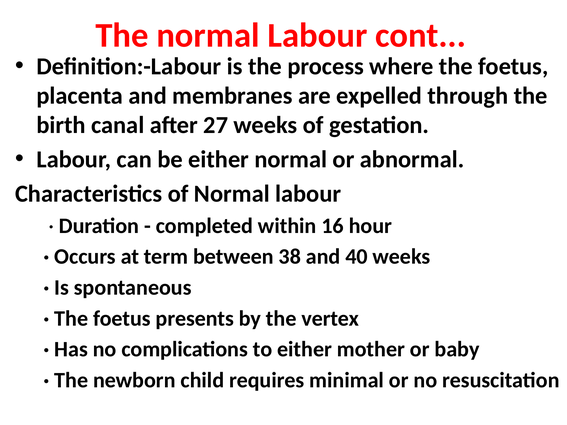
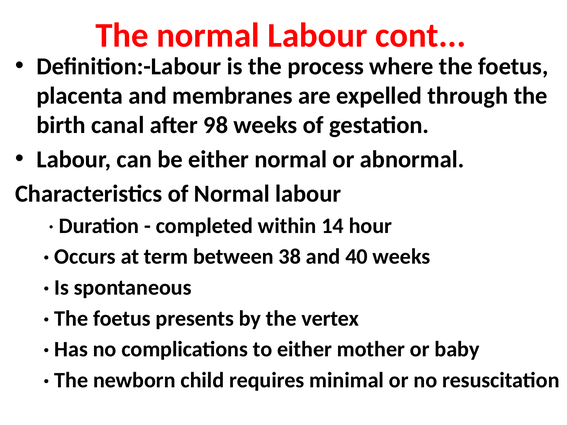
27: 27 -> 98
16: 16 -> 14
